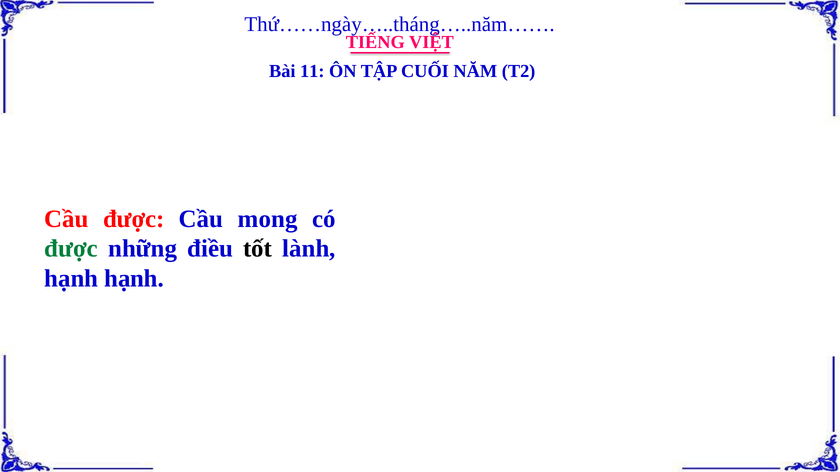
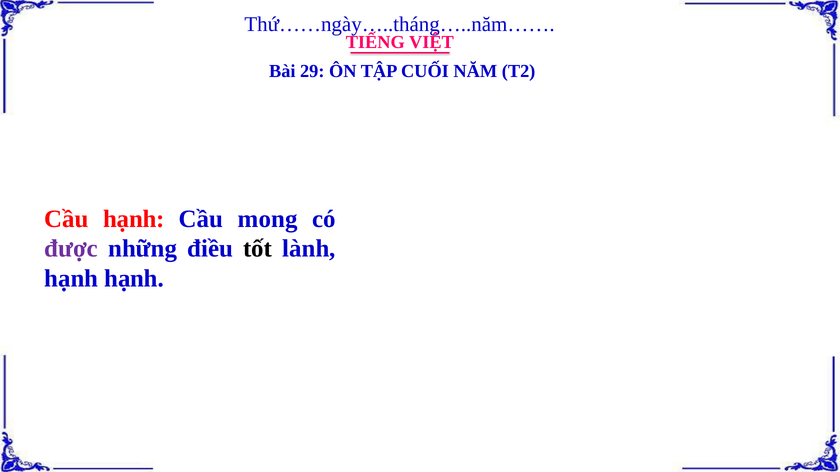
11: 11 -> 29
Cầu được: được -> hạnh
được at (71, 249) colour: green -> purple
